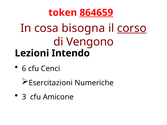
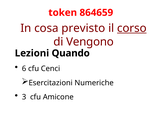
864659 underline: present -> none
bisogna: bisogna -> previsto
Intendo: Intendo -> Quando
